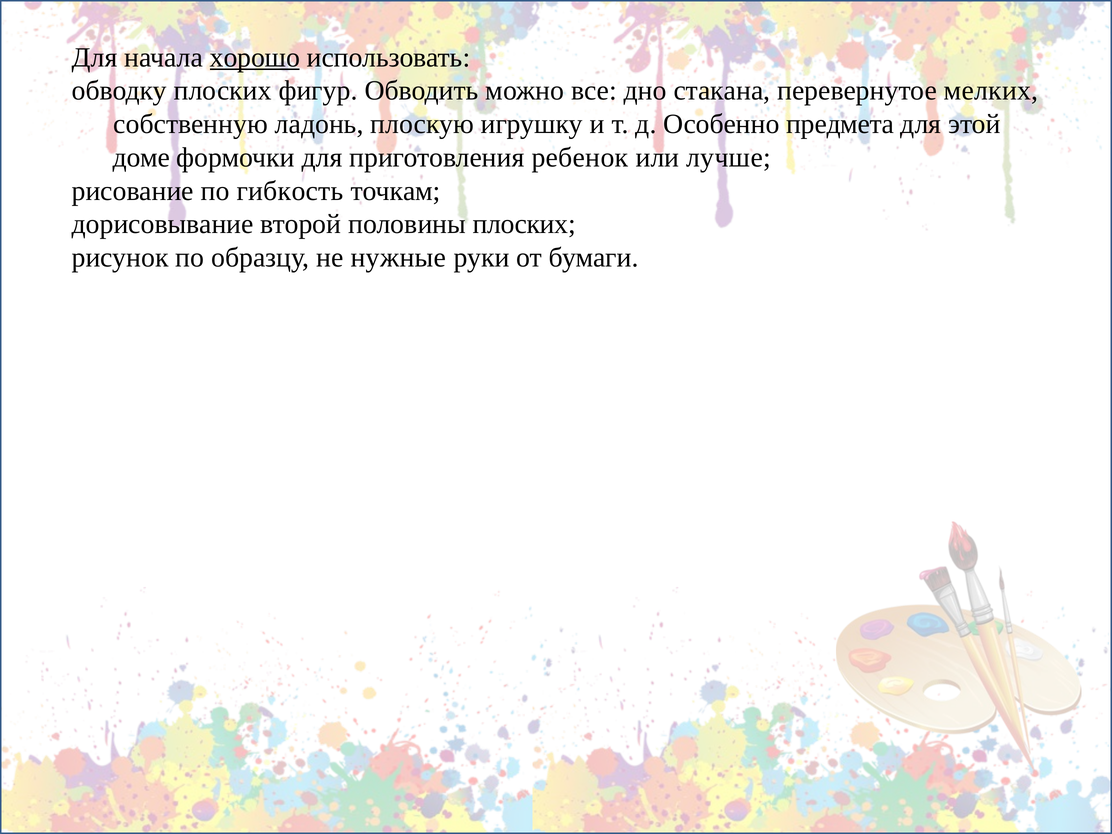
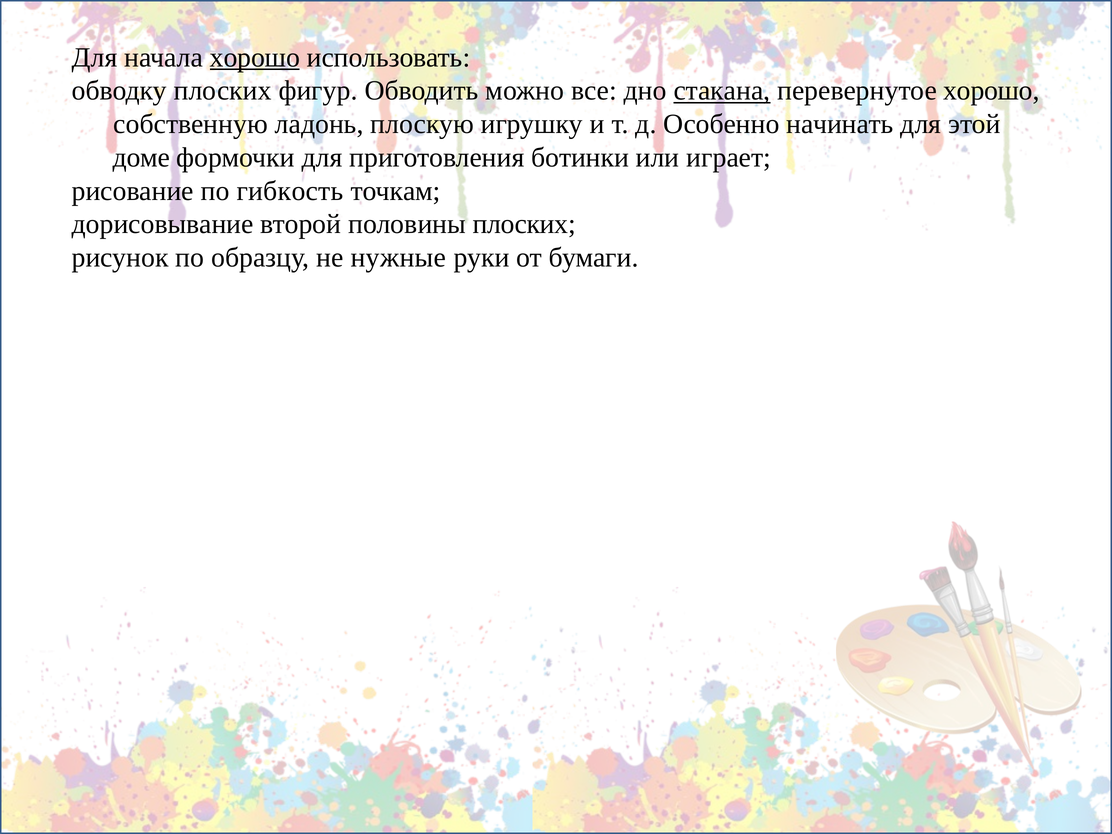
стакана underline: none -> present
перевернутое мелких: мелких -> хорошо
предмета: предмета -> начинать
ребенок: ребенок -> ботинки
лучше: лучше -> играет
